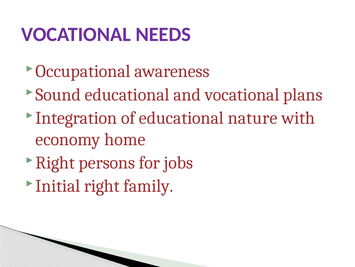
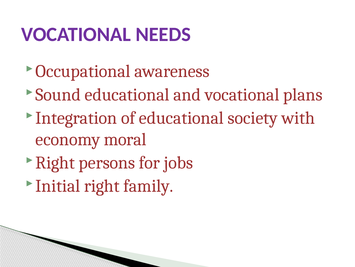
nature: nature -> society
home: home -> moral
